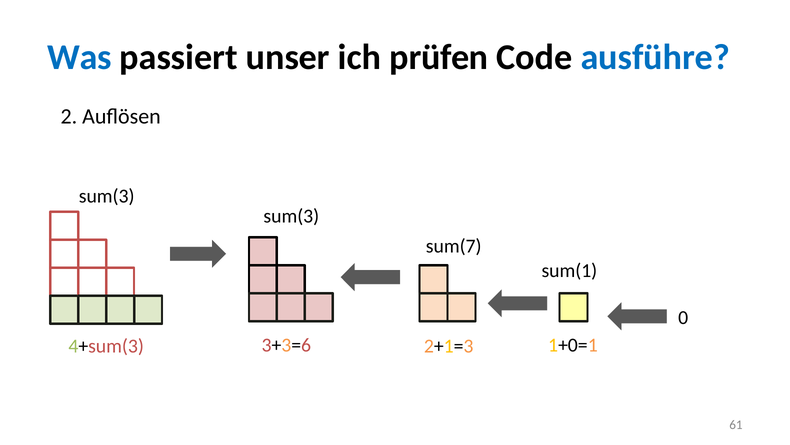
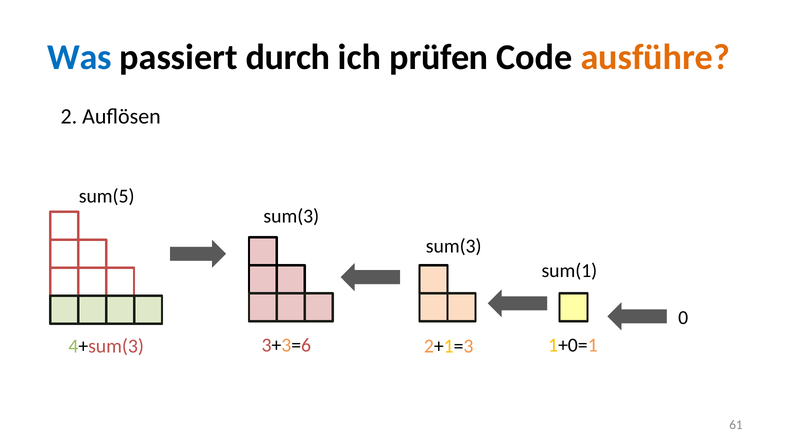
unser: unser -> durch
ausführe colour: blue -> orange
sum(3 at (107, 196): sum(3 -> sum(5
sum(7 at (454, 246): sum(7 -> sum(3
